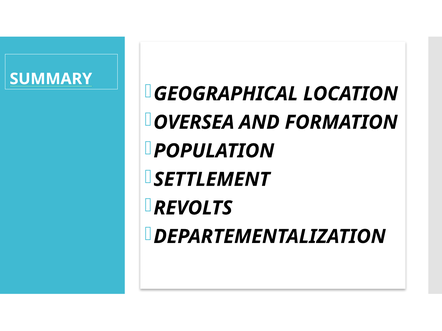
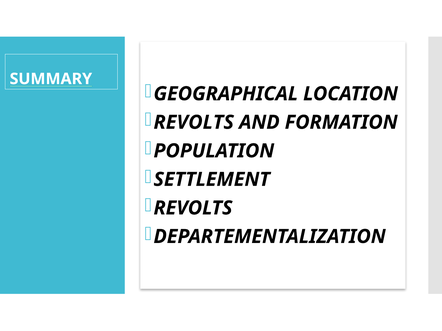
OVERSEA at (194, 123): OVERSEA -> REVOLTS
